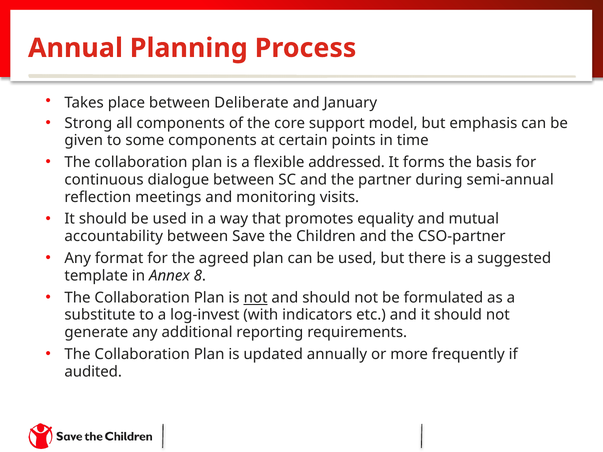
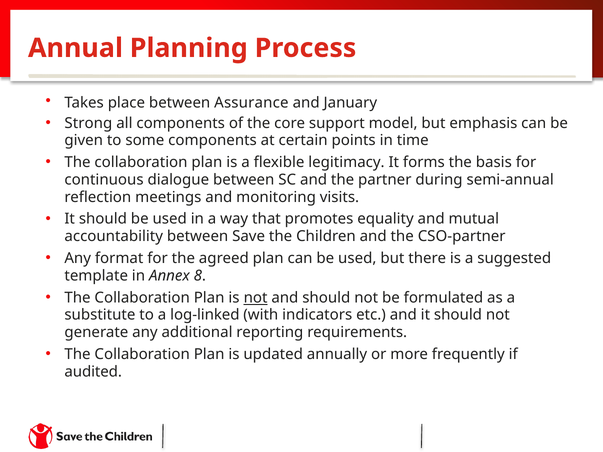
Deliberate: Deliberate -> Assurance
addressed: addressed -> legitimacy
log-invest: log-invest -> log-linked
